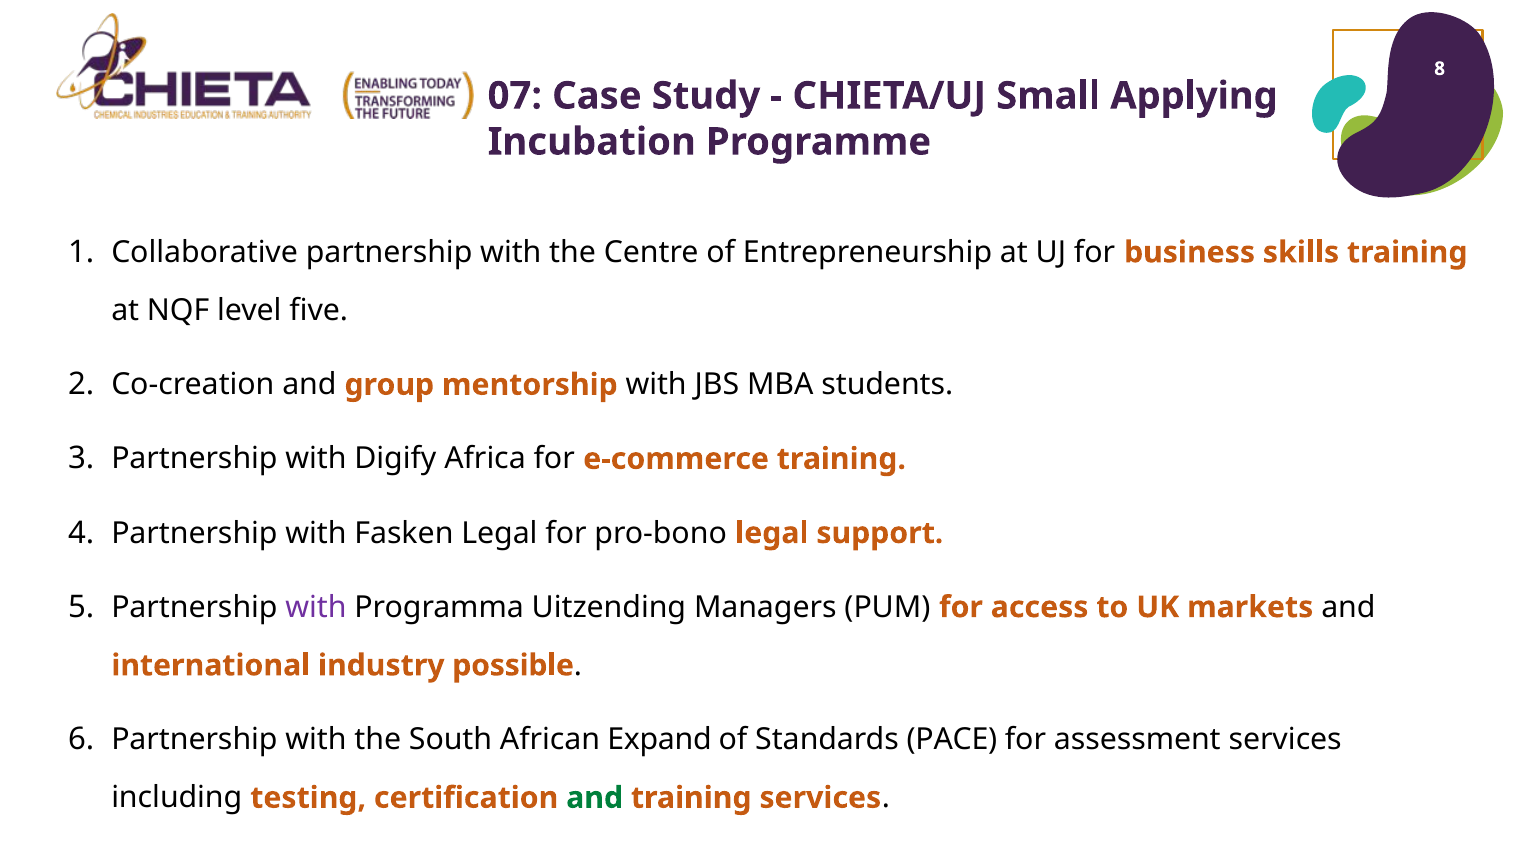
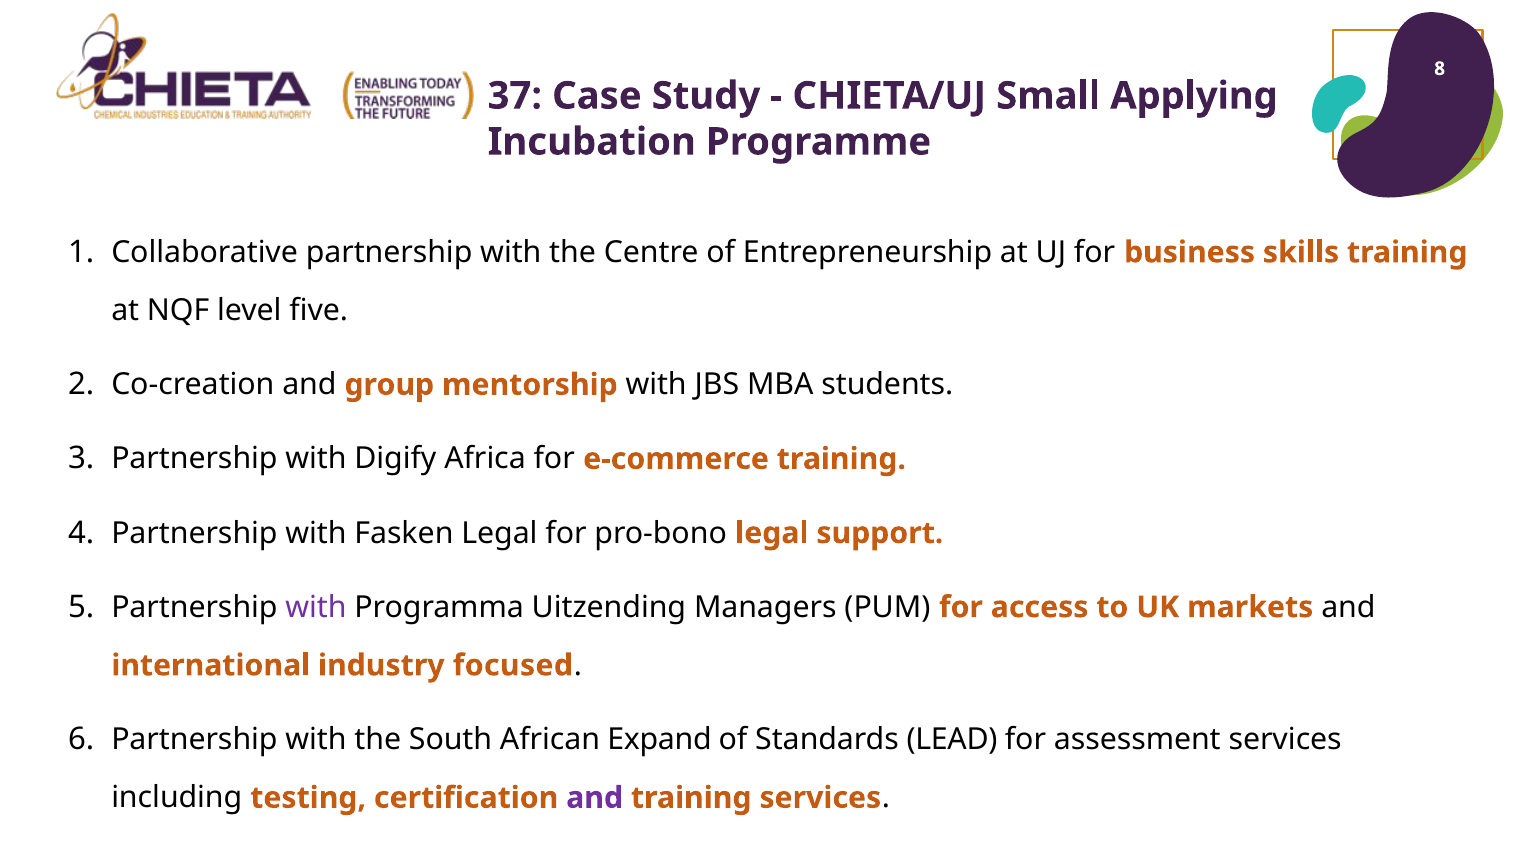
07: 07 -> 37
possible: possible -> focused
PACE: PACE -> LEAD
and at (595, 798) colour: green -> purple
